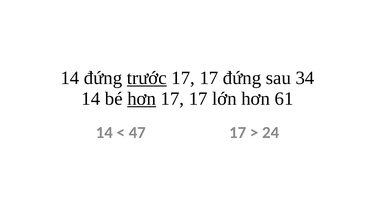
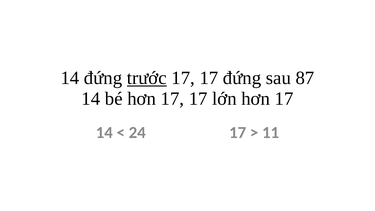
34: 34 -> 87
hơn at (142, 99) underline: present -> none
lớn hơn 61: 61 -> 17
47: 47 -> 24
24: 24 -> 11
